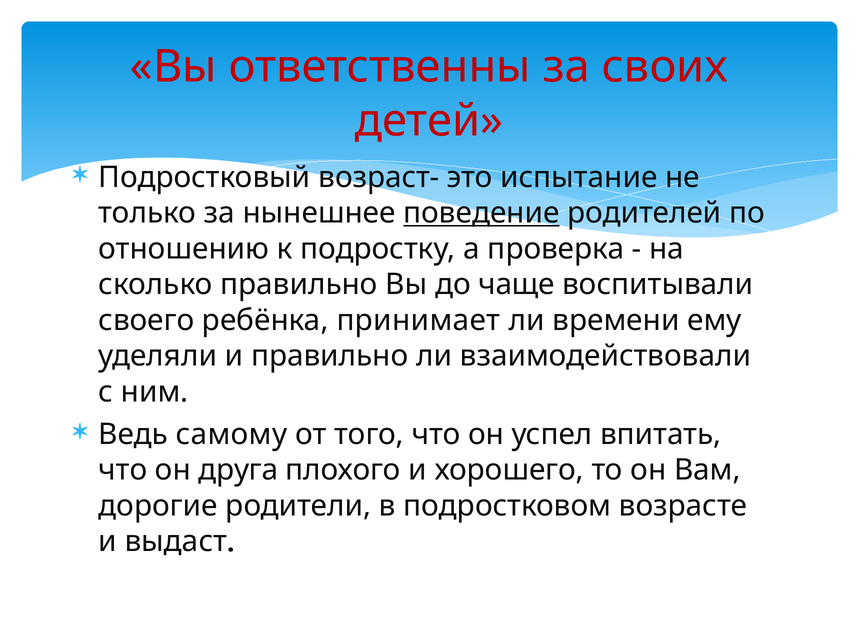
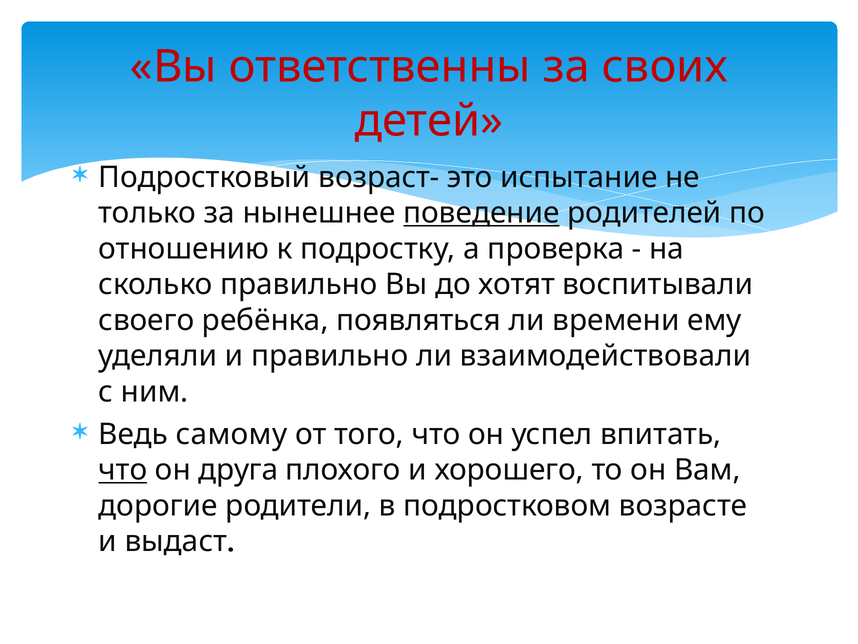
чаще: чаще -> хотят
принимает: принимает -> появляться
что at (123, 470) underline: none -> present
